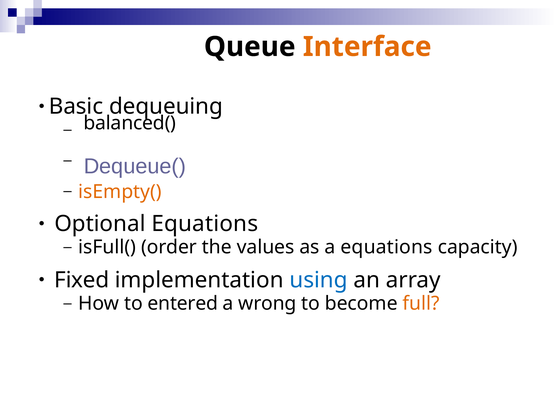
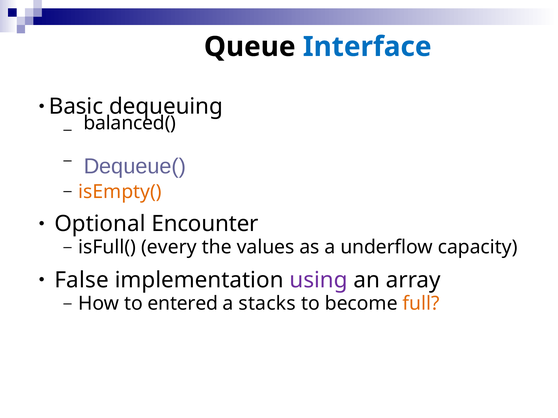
Interface colour: orange -> blue
Optional Equations: Equations -> Encounter
order: order -> every
a equations: equations -> underflow
Fixed: Fixed -> False
using colour: blue -> purple
wrong: wrong -> stacks
